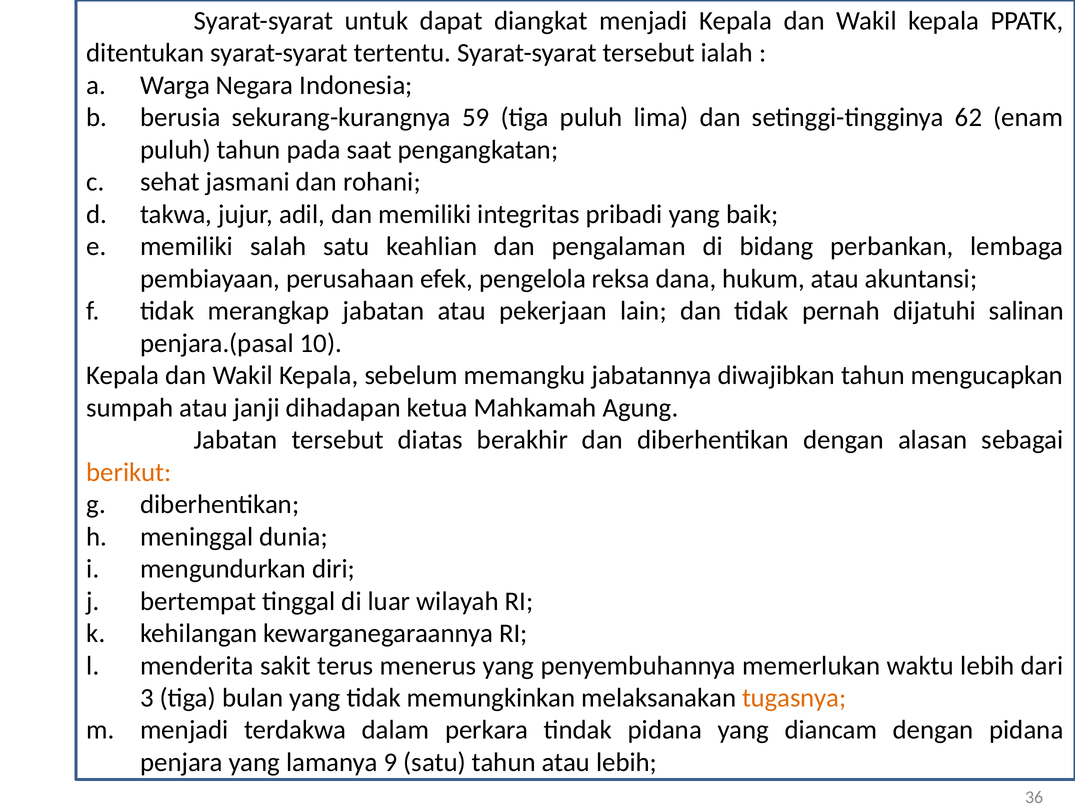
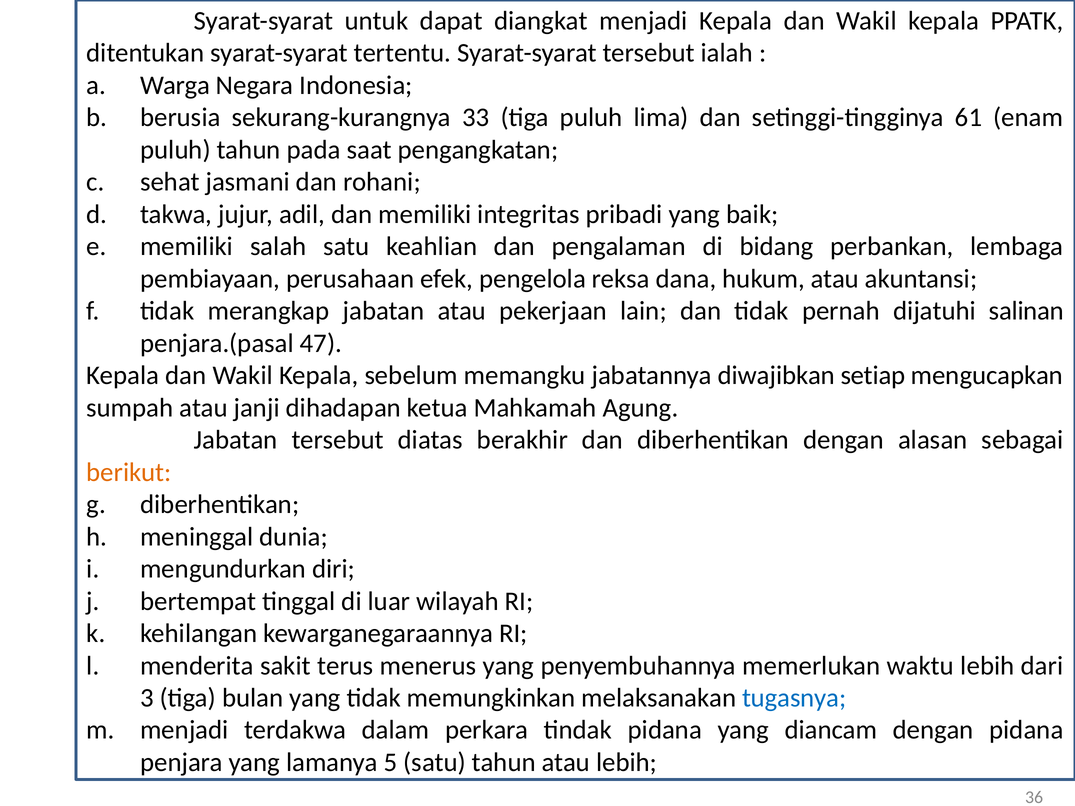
59: 59 -> 33
62: 62 -> 61
10: 10 -> 47
diwajibkan tahun: tahun -> setiap
tugasnya colour: orange -> blue
9: 9 -> 5
